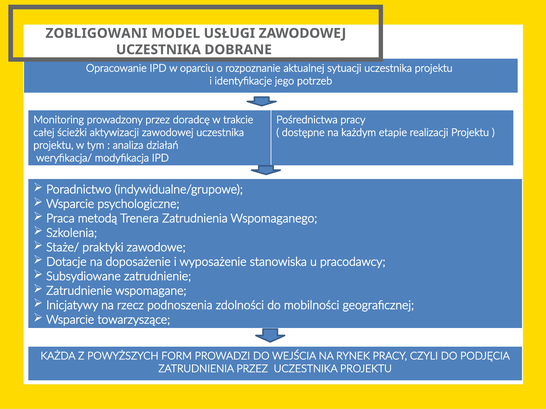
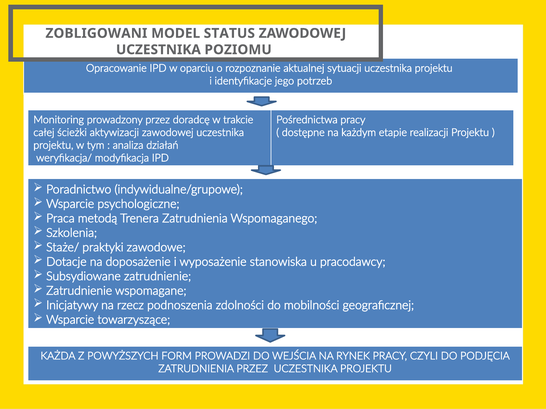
USŁUGI: USŁUGI -> STATUS
DOBRANE: DOBRANE -> POZIOMU
